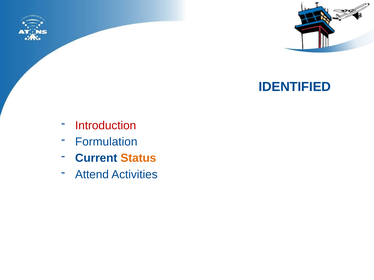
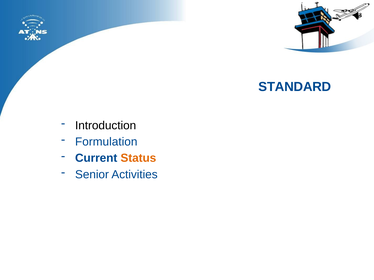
IDENTIFIED: IDENTIFIED -> STANDARD
Introduction colour: red -> black
Attend: Attend -> Senior
